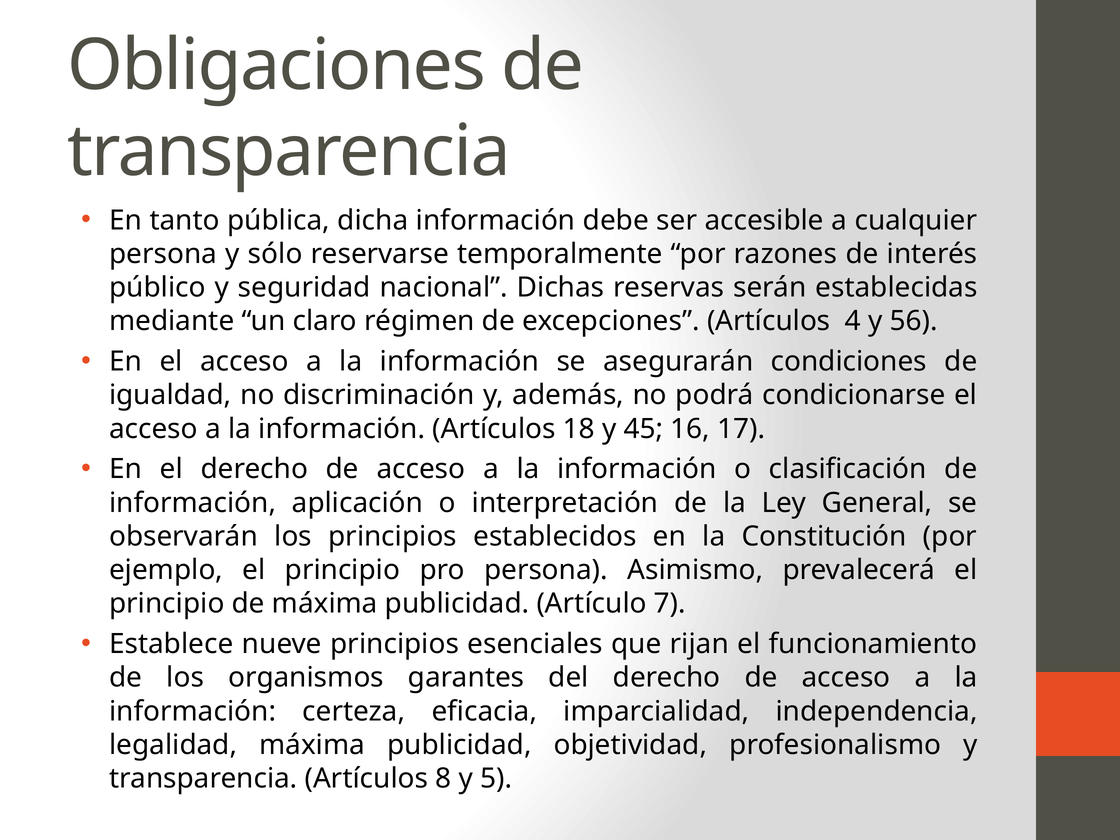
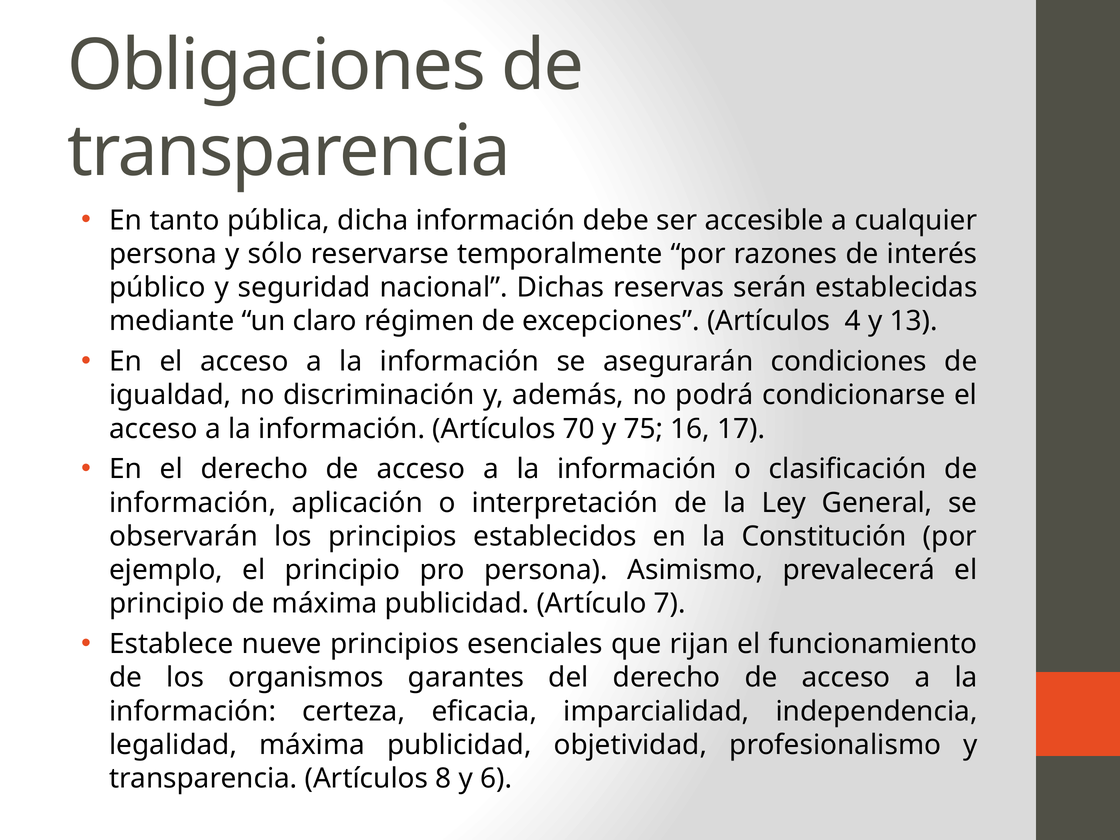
56: 56 -> 13
18: 18 -> 70
45: 45 -> 75
5: 5 -> 6
